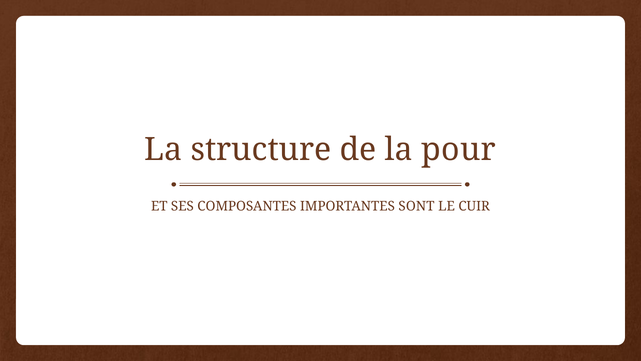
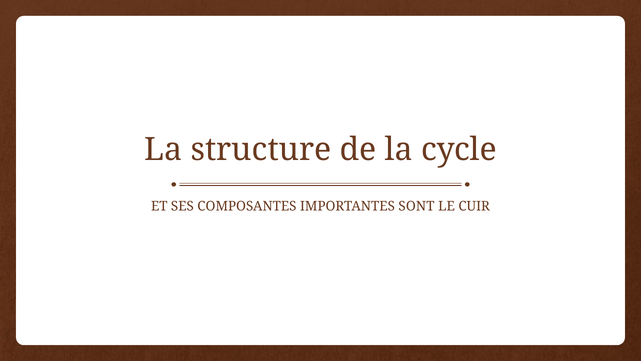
pour: pour -> cycle
